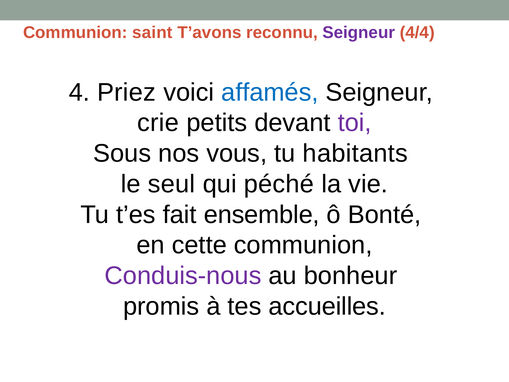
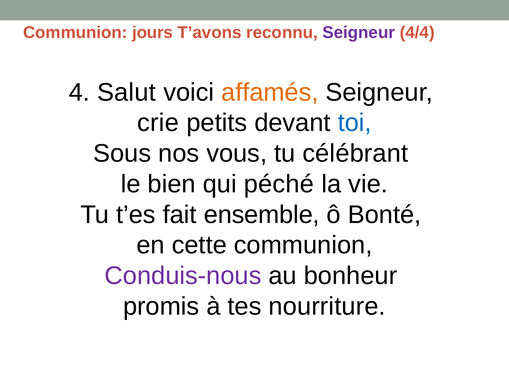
saint: saint -> jours
Priez: Priez -> Salut
affamés colour: blue -> orange
toi colour: purple -> blue
habitants: habitants -> célébrant
seul: seul -> bien
accueilles: accueilles -> nourriture
